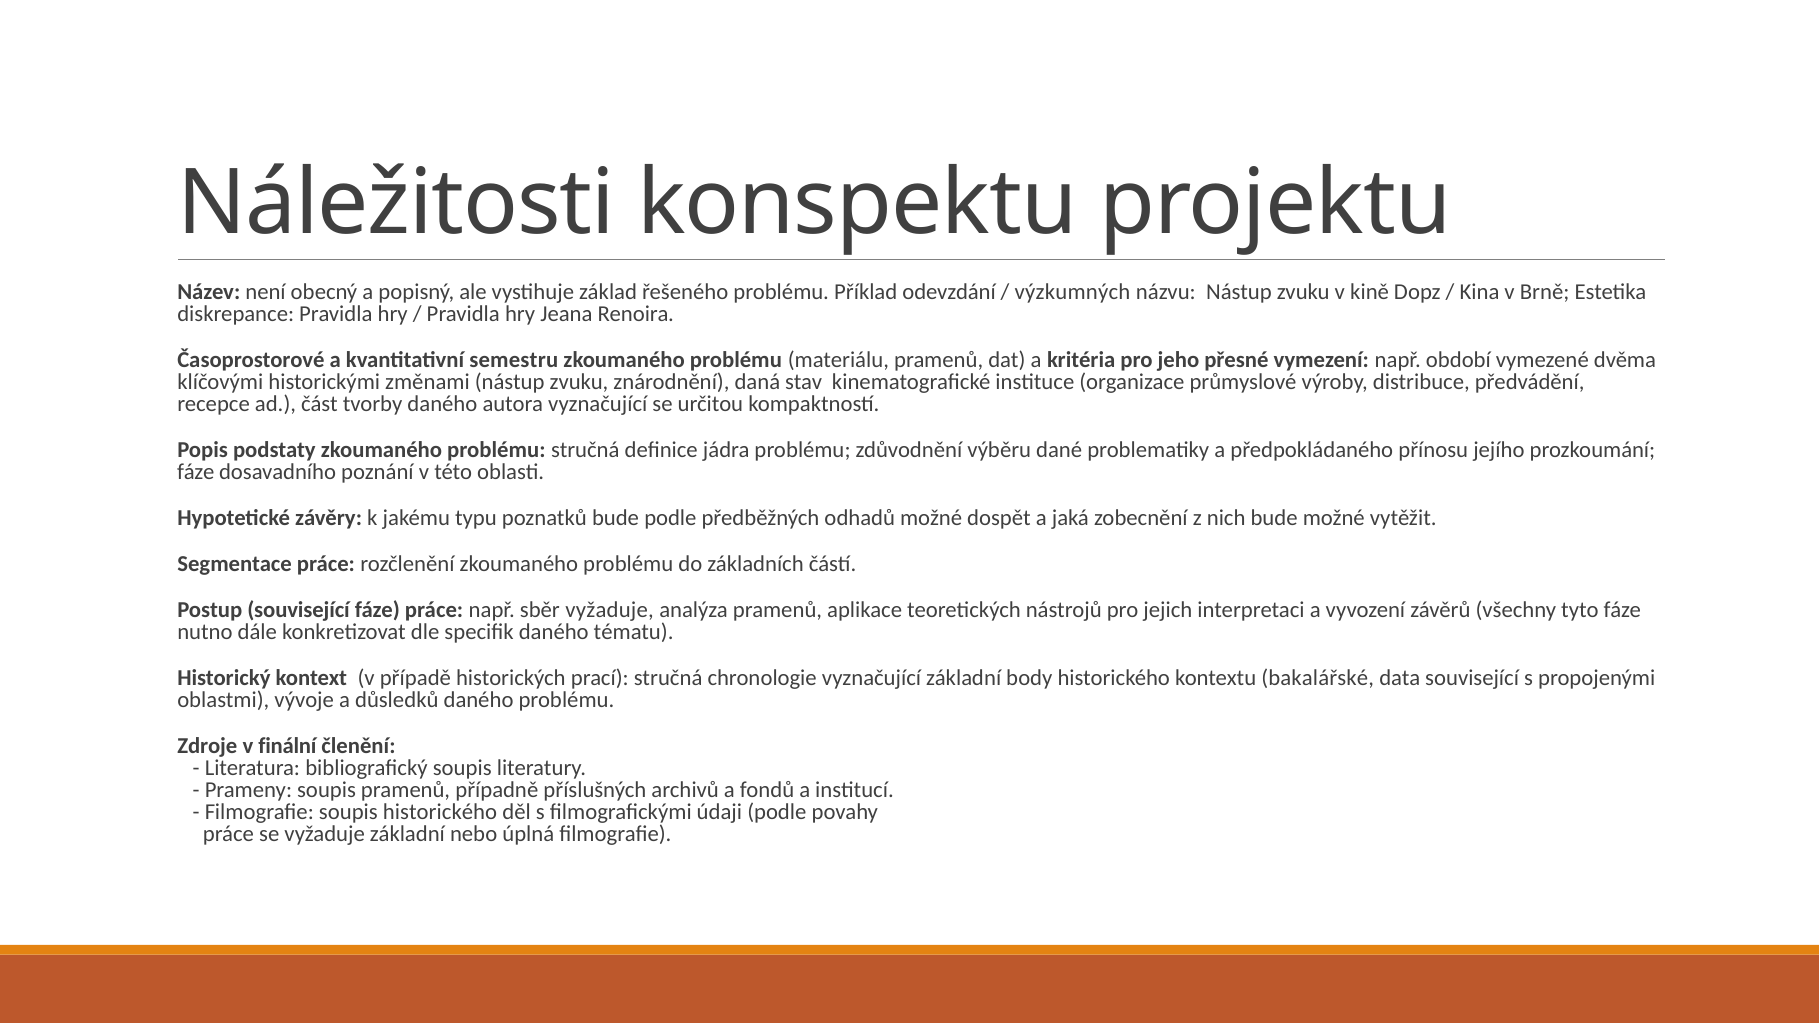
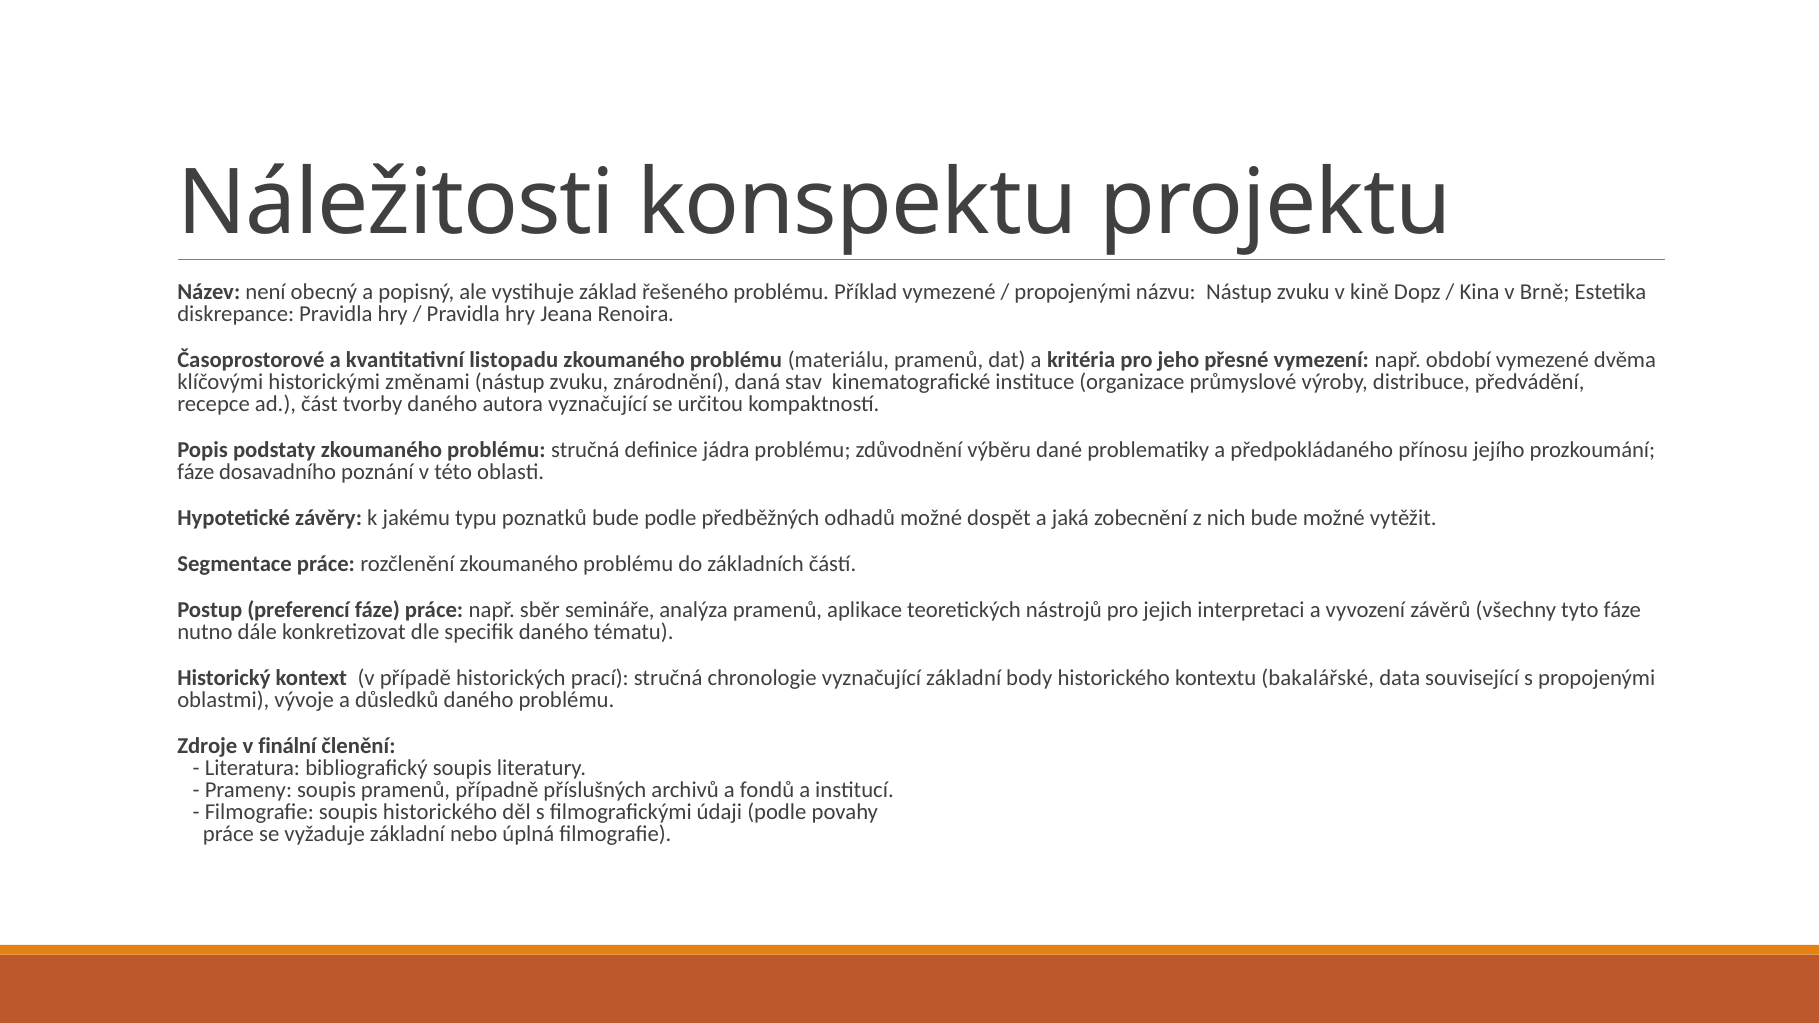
Příklad odevzdání: odevzdání -> vymezené
výzkumných at (1073, 292): výzkumných -> propojenými
semestru: semestru -> listopadu
Postup související: související -> preferencí
sběr vyžaduje: vyžaduje -> semináře
